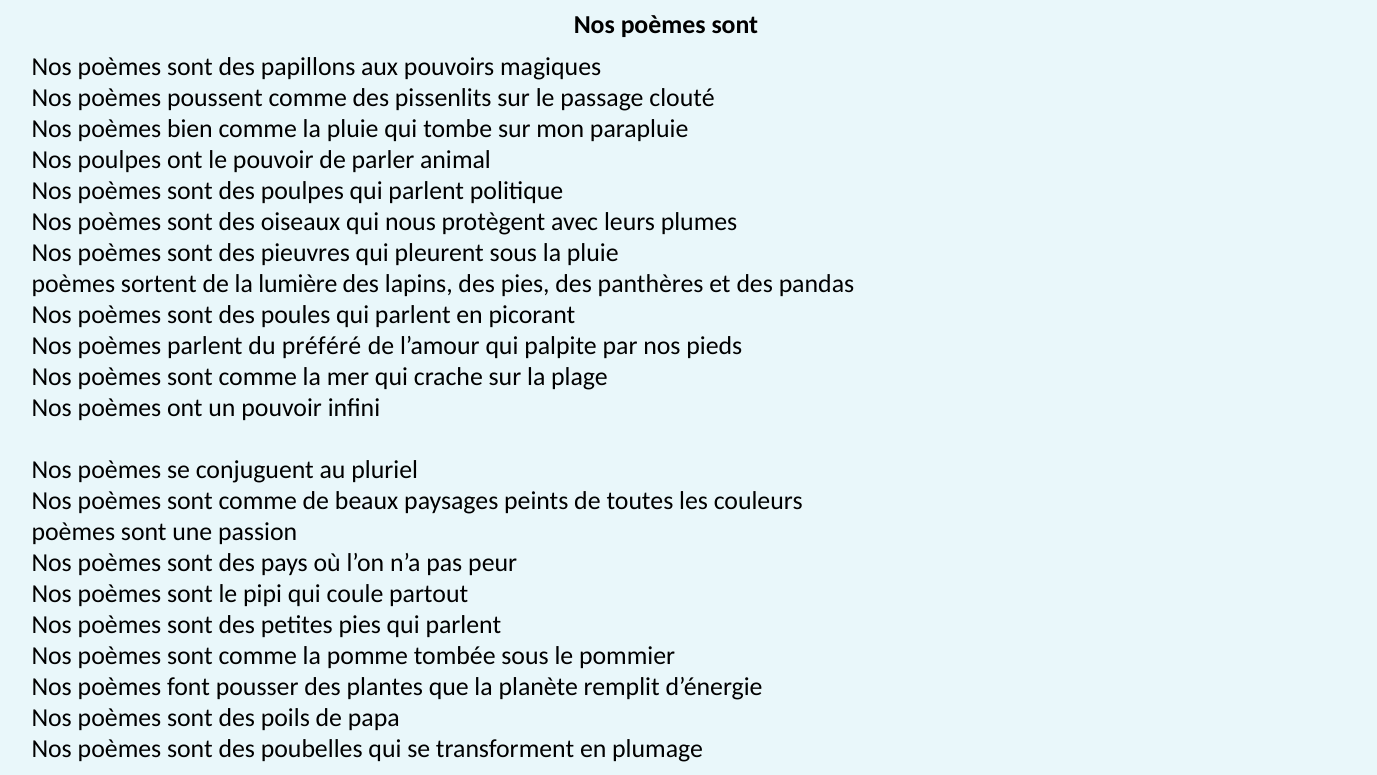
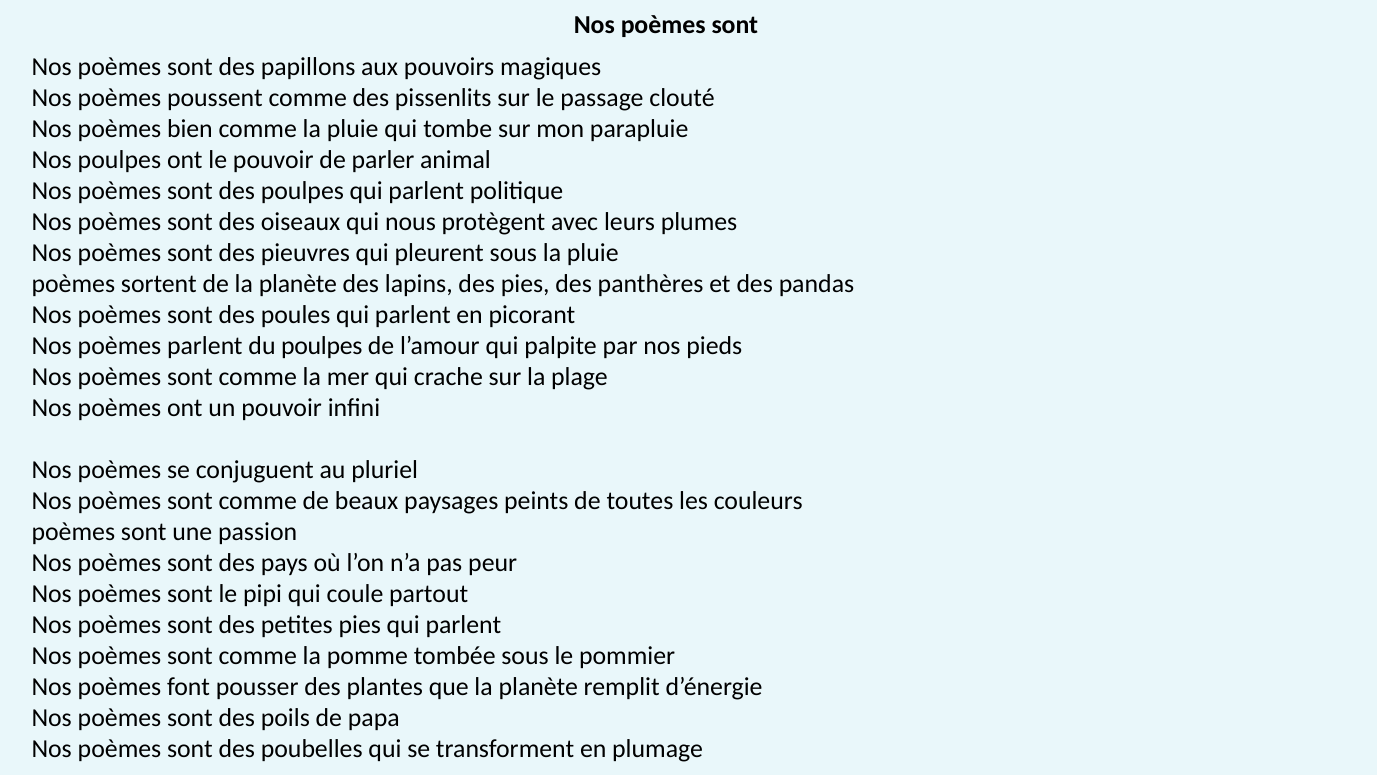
de la lumière: lumière -> planète
du préféré: préféré -> poulpes
